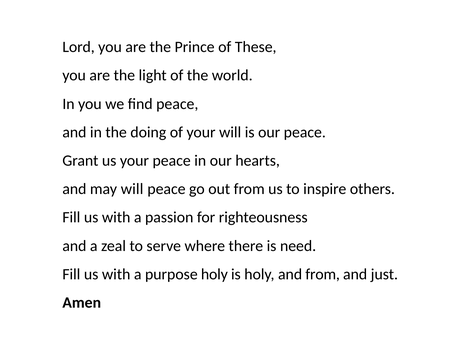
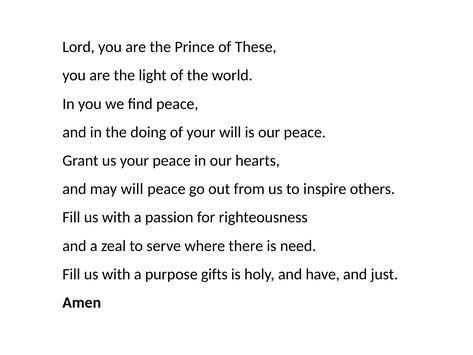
purpose holy: holy -> gifts
and from: from -> have
